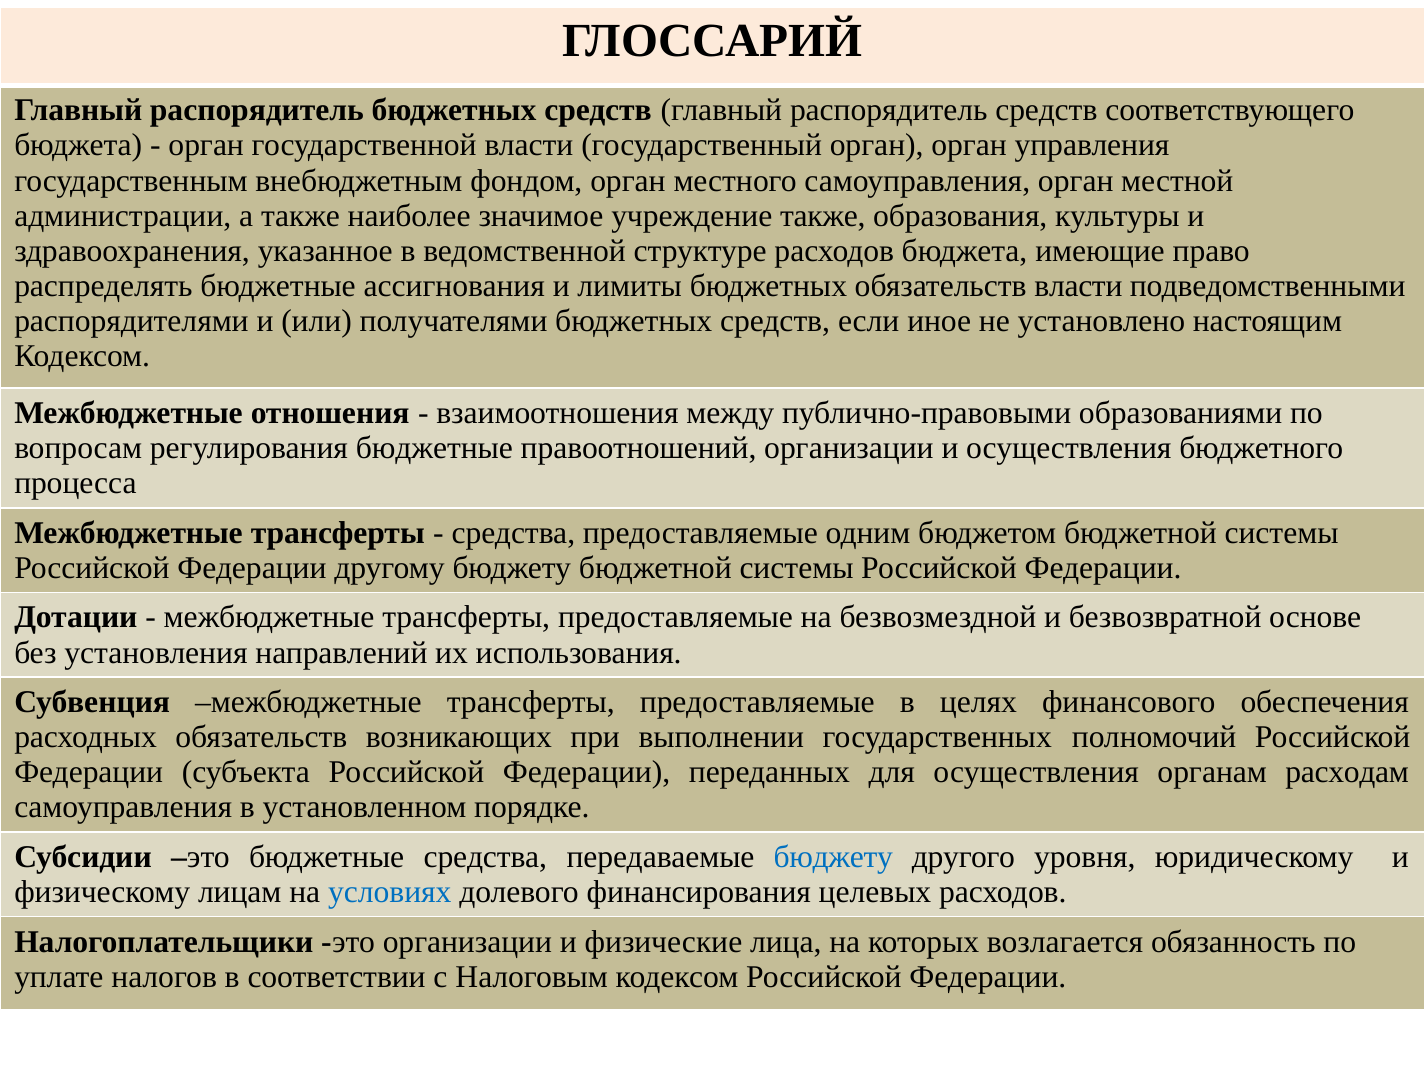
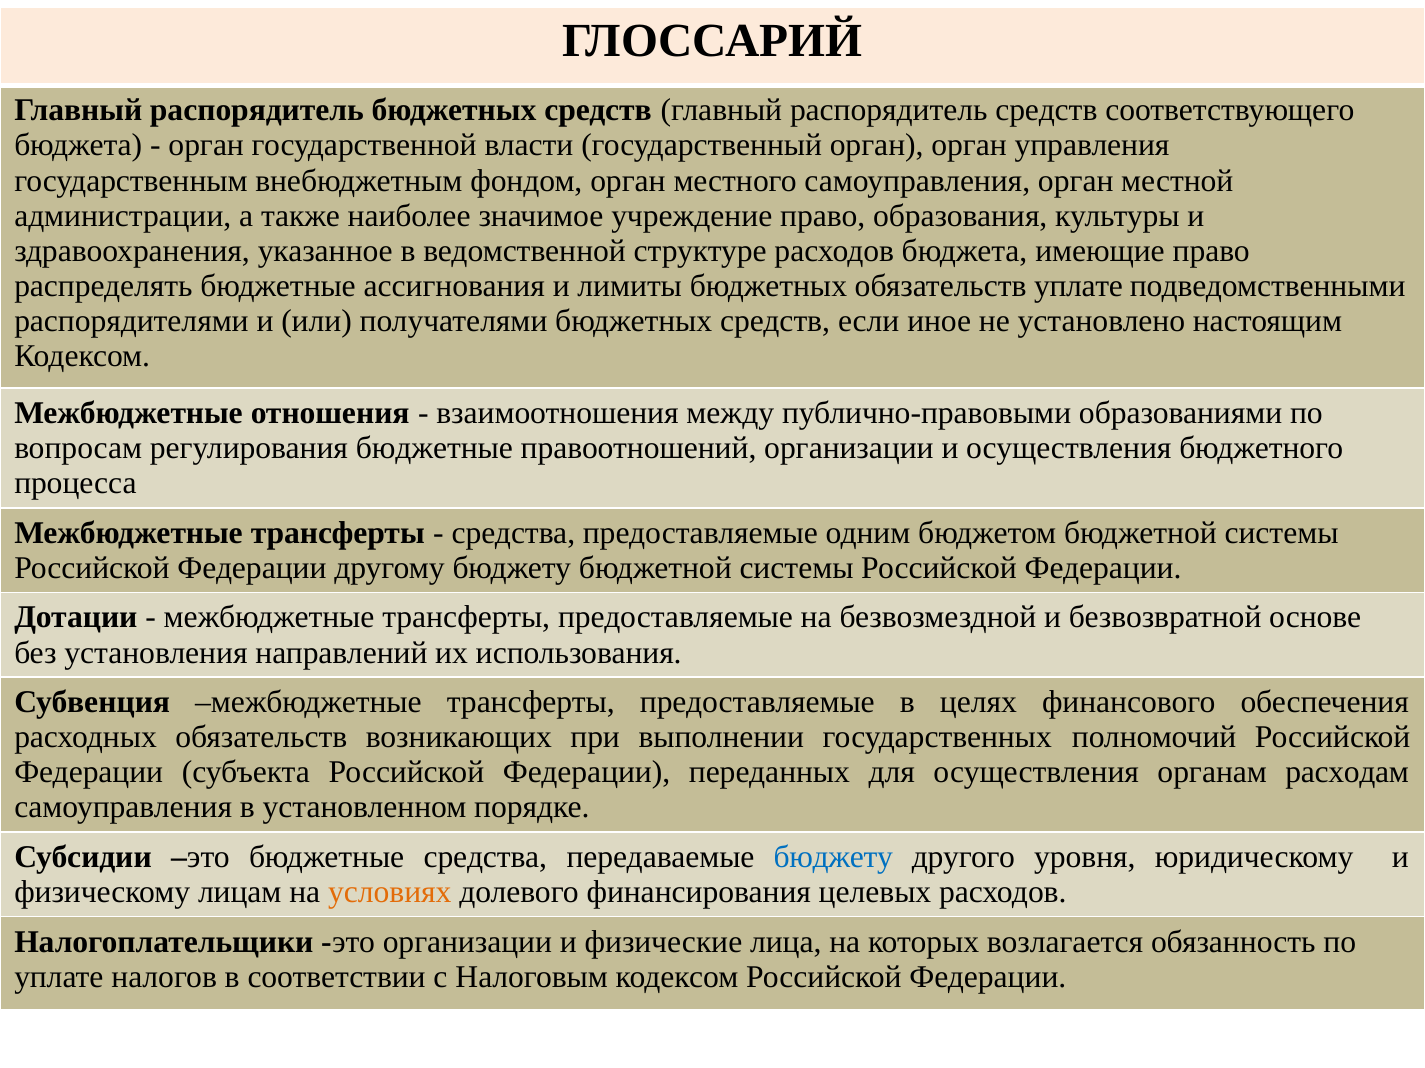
учреждение также: также -> право
обязательств власти: власти -> уплате
условиях colour: blue -> orange
